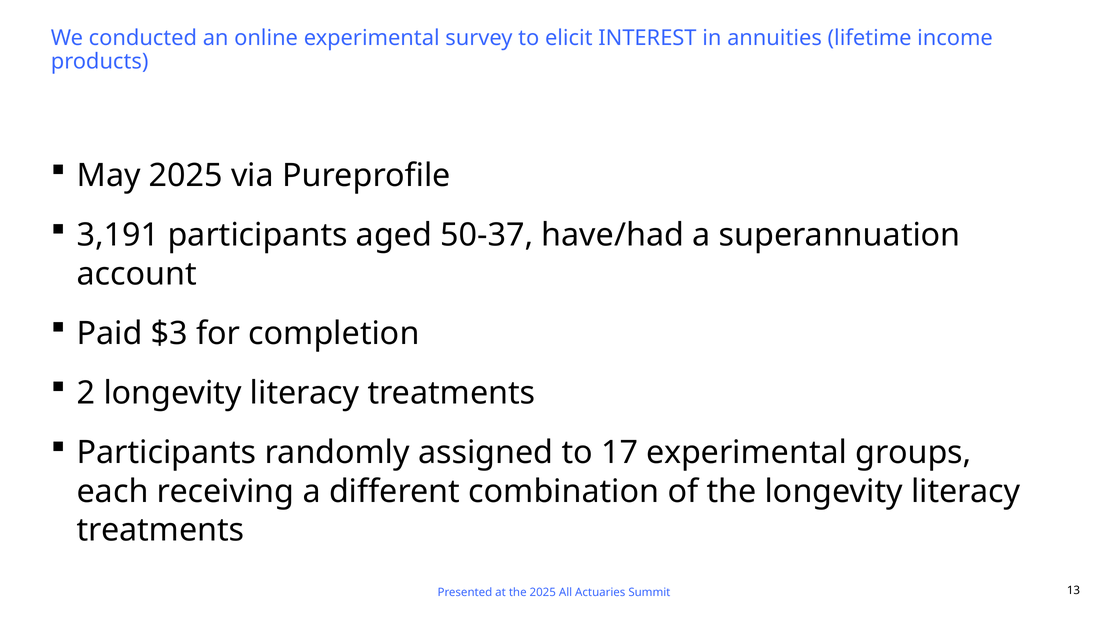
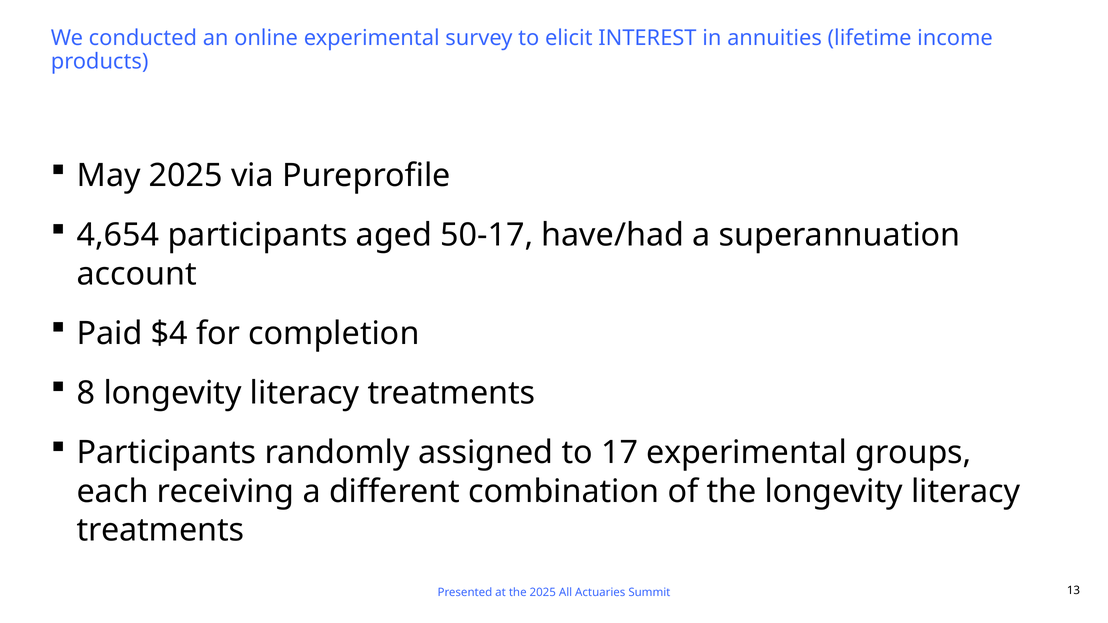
3,191: 3,191 -> 4,654
50-37: 50-37 -> 50-17
$3: $3 -> $4
2: 2 -> 8
